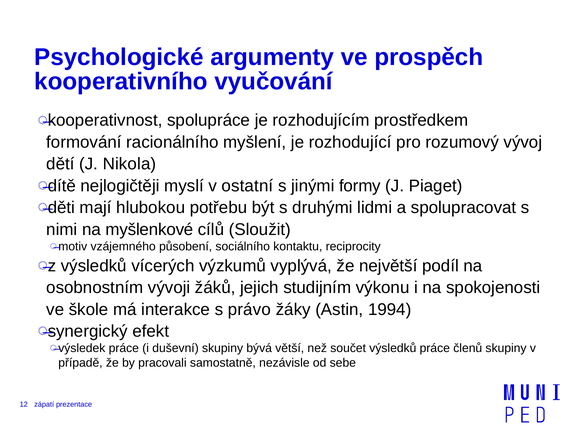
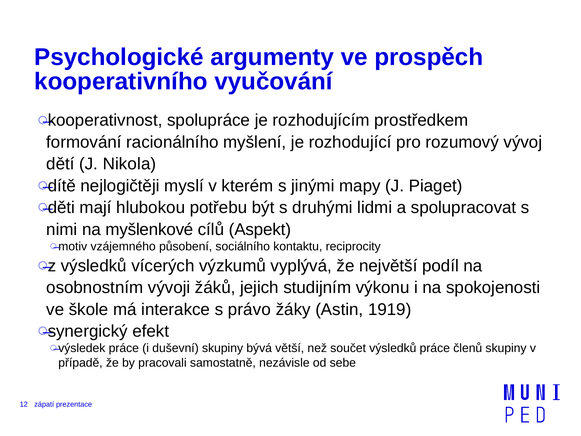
ostatní: ostatní -> kterém
formy: formy -> mapy
Sloužit: Sloužit -> Aspekt
1994: 1994 -> 1919
